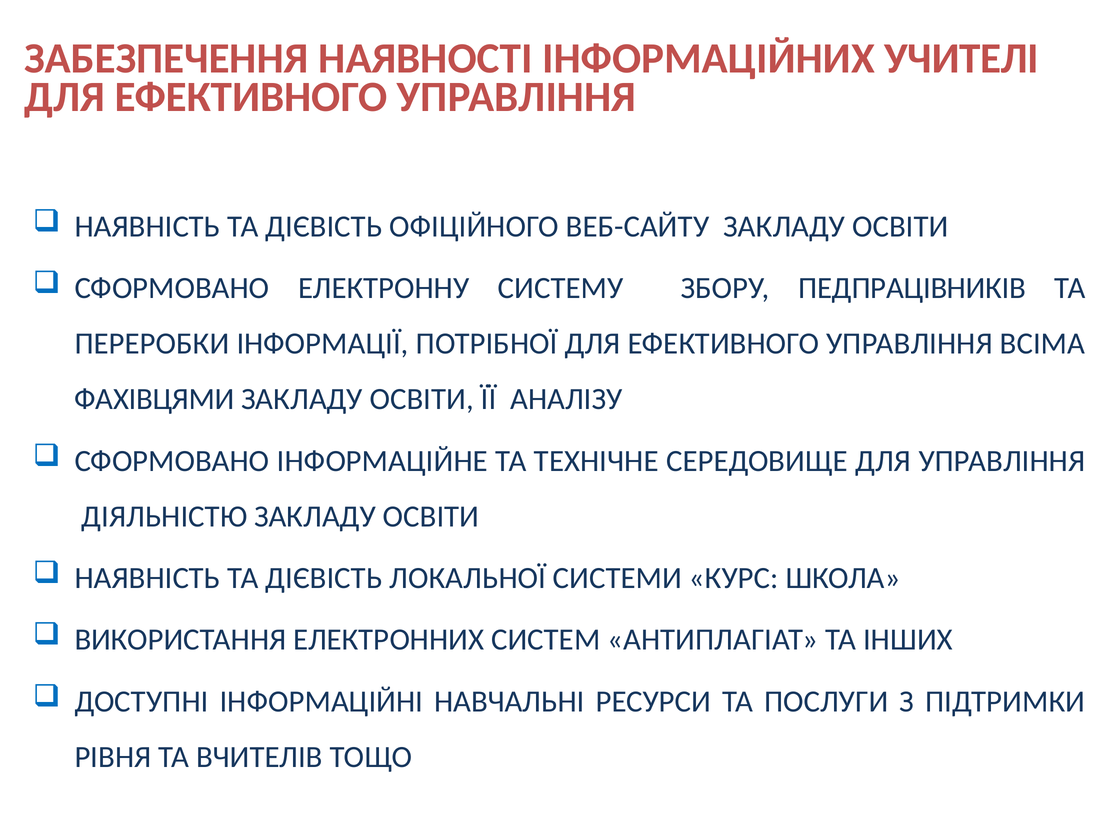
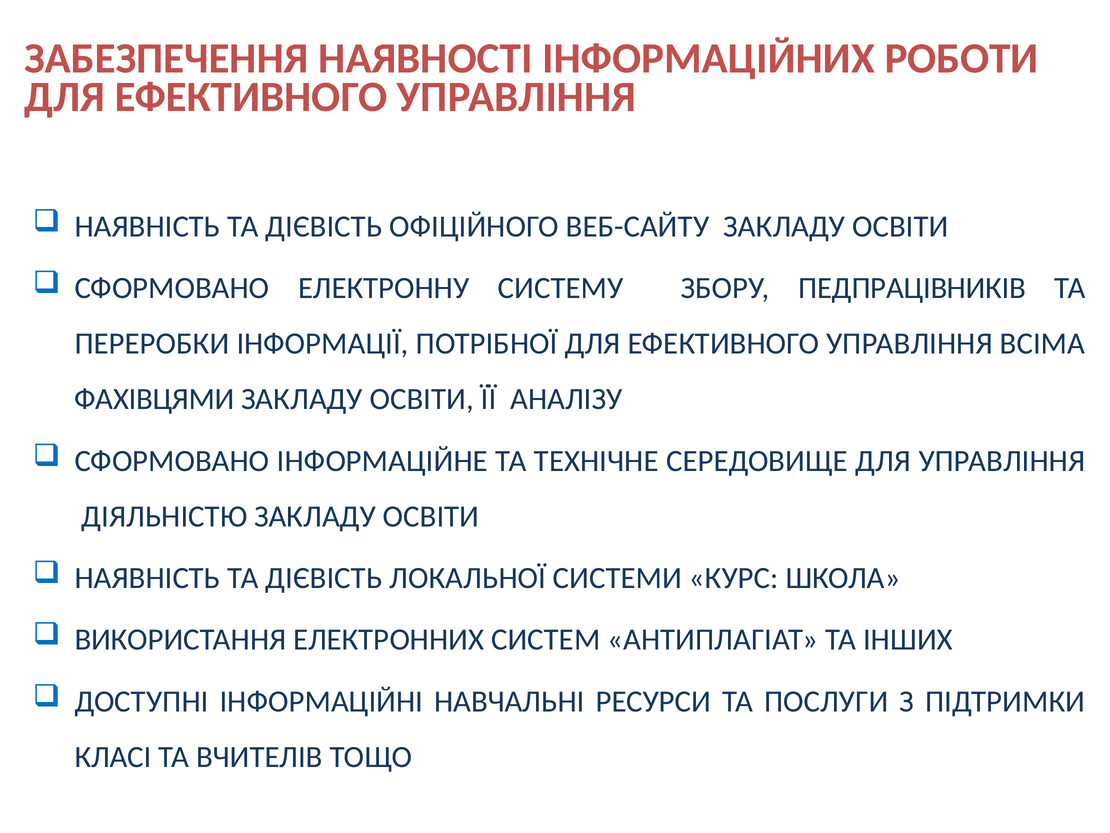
УЧИТЕЛІ: УЧИТЕЛІ -> РОБОТИ
РІВНЯ: РІВНЯ -> КЛАСІ
